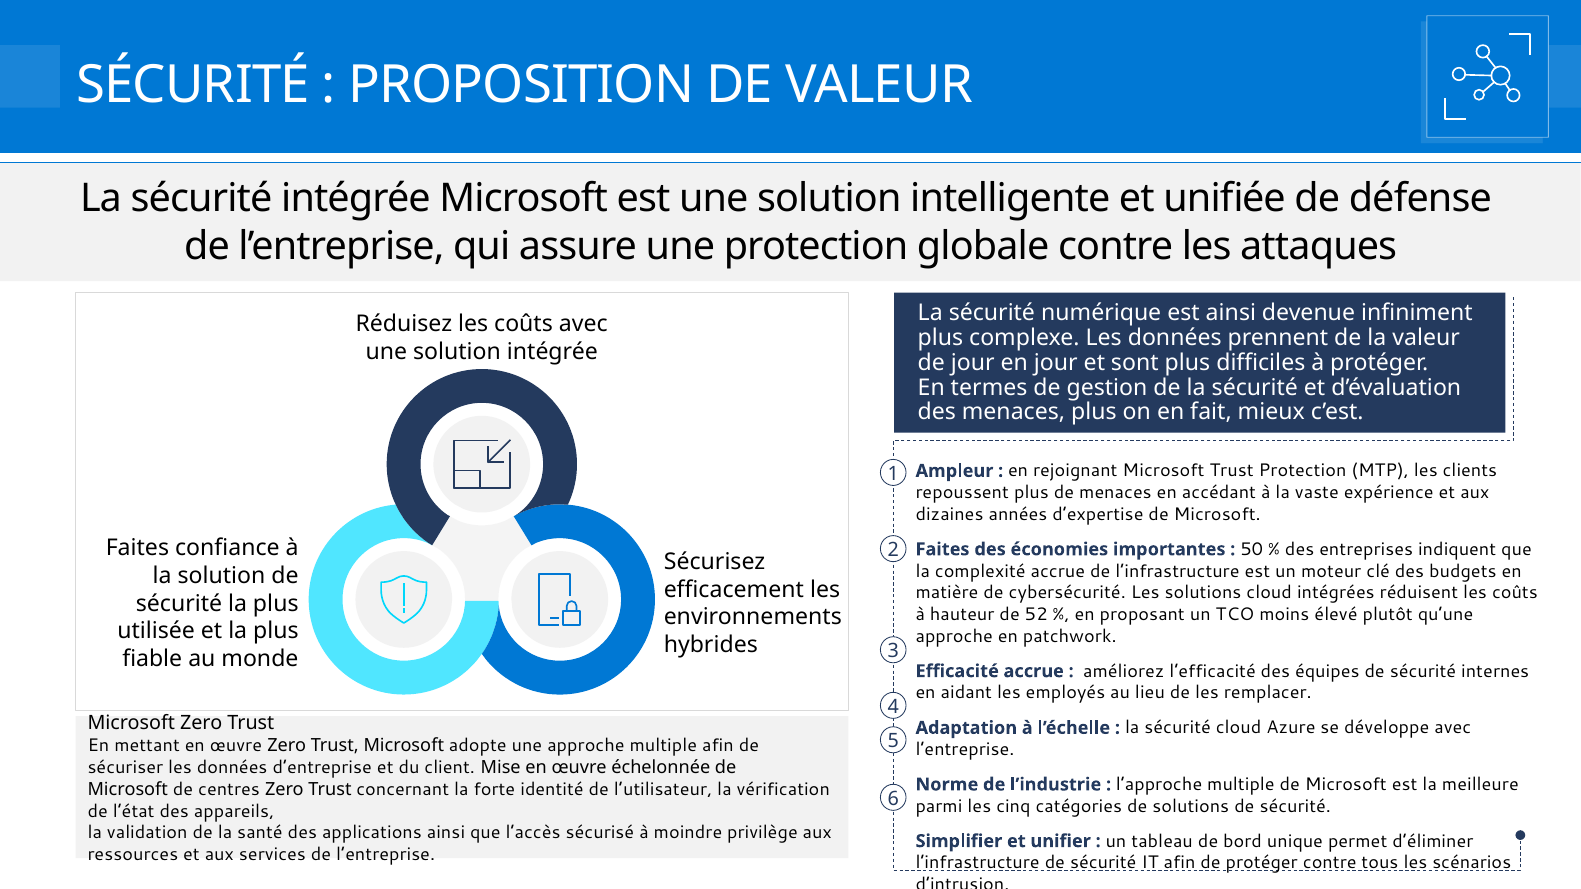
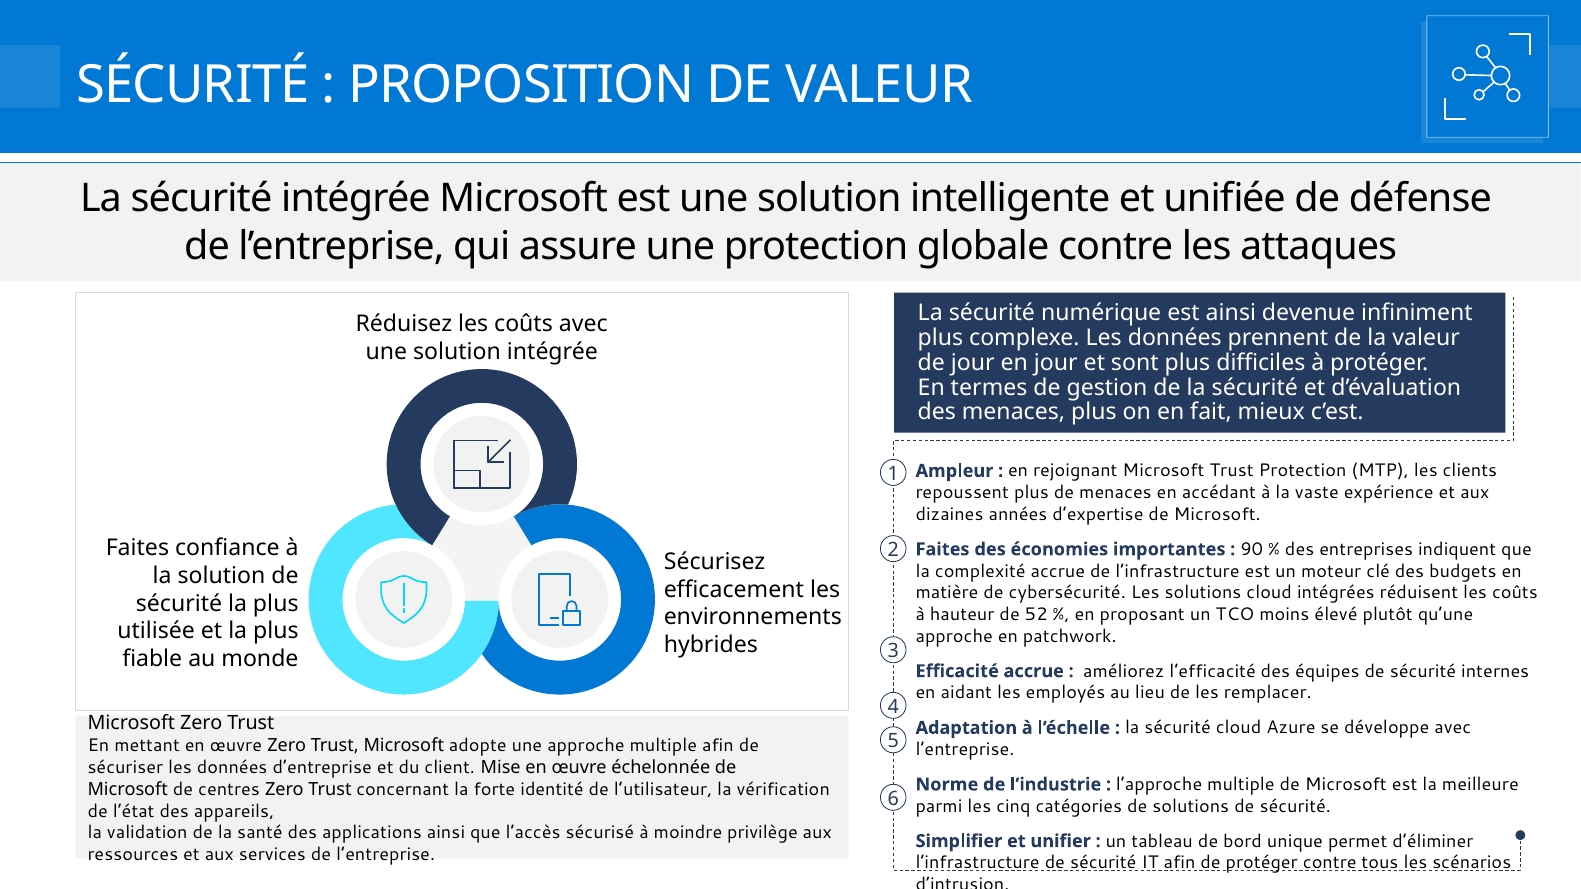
50: 50 -> 90
